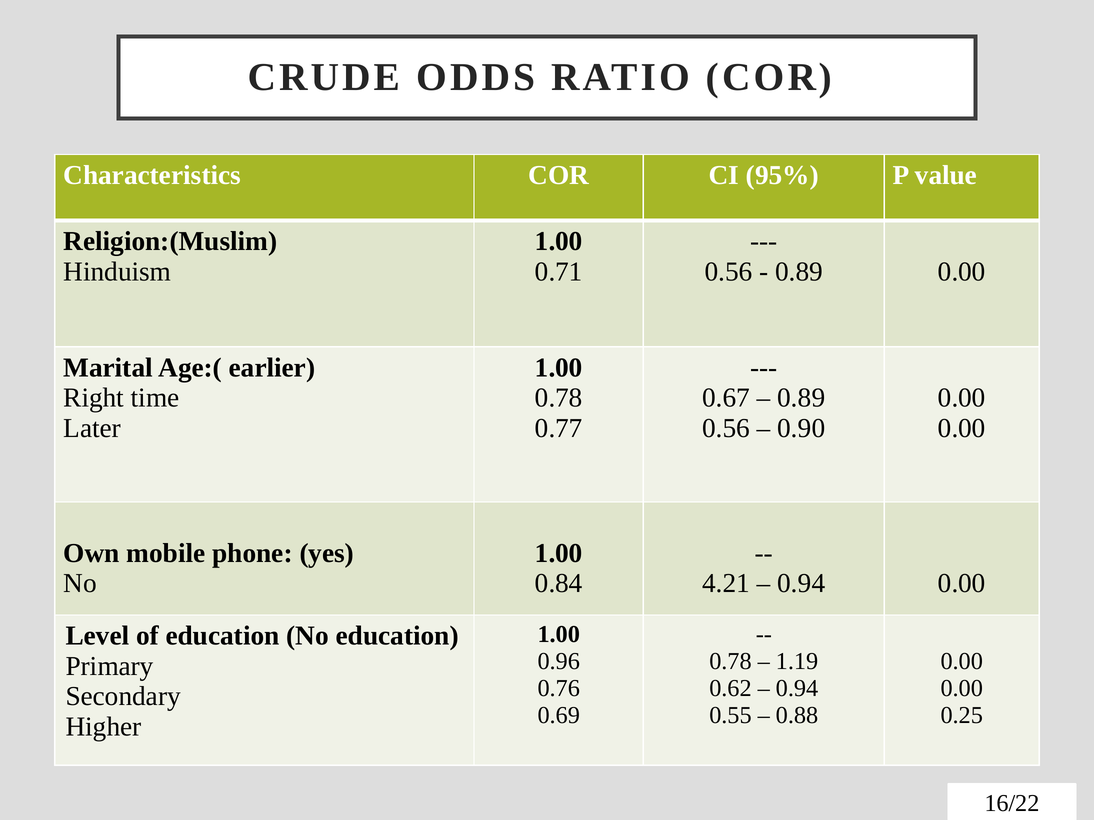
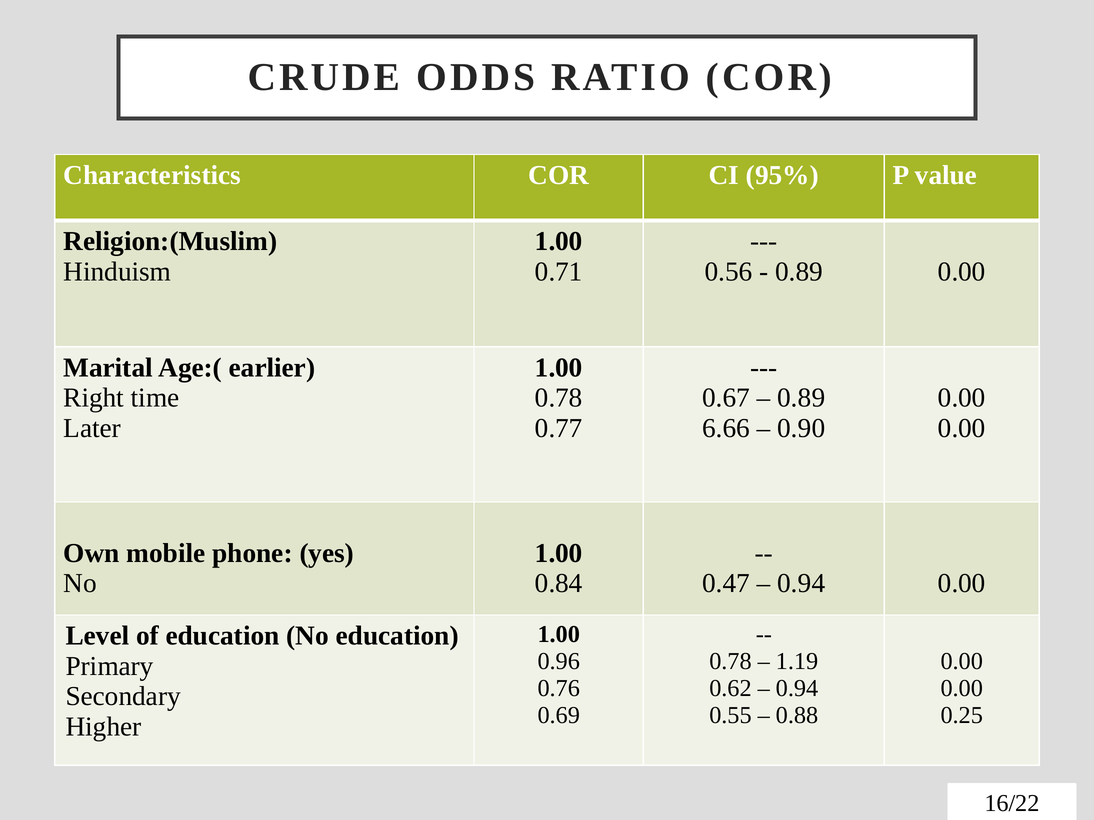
0.56 at (726, 428): 0.56 -> 6.66
4.21: 4.21 -> 0.47
